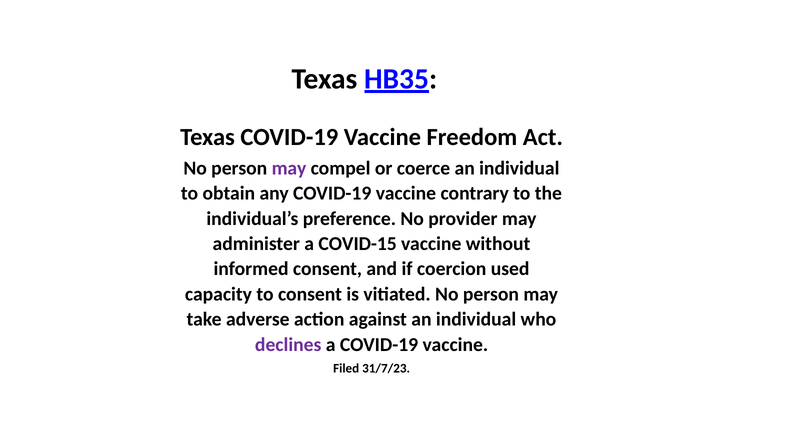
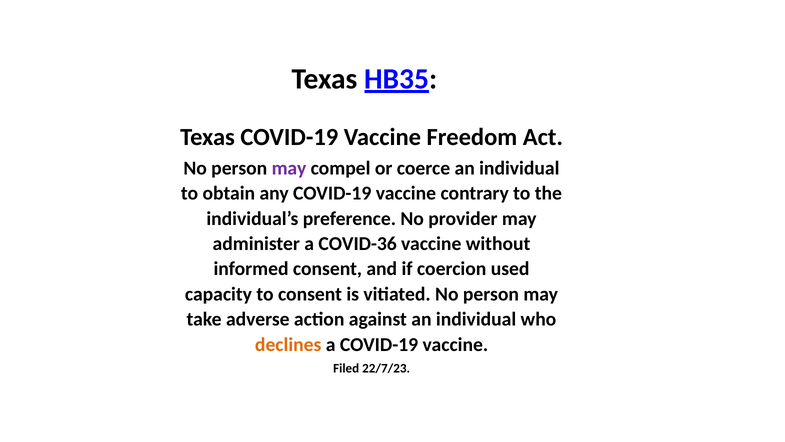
COVID-15: COVID-15 -> COVID-36
declines colour: purple -> orange
31/7/23: 31/7/23 -> 22/7/23
